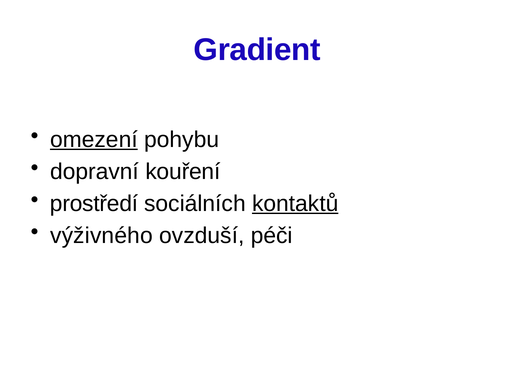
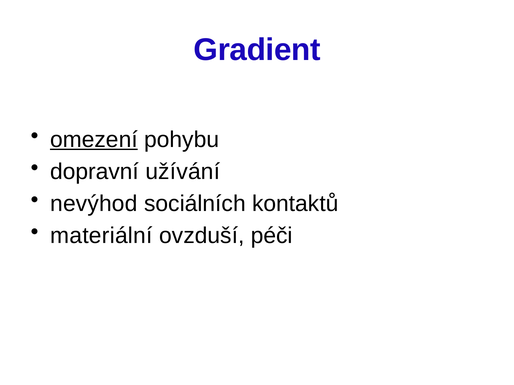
kouření: kouření -> užívání
prostředí: prostředí -> nevýhod
kontaktů underline: present -> none
výživného: výživného -> materiální
